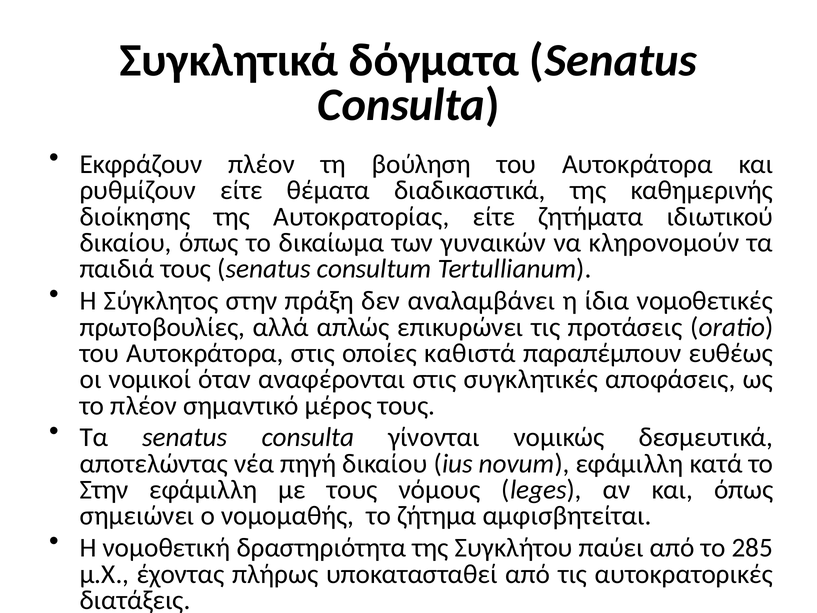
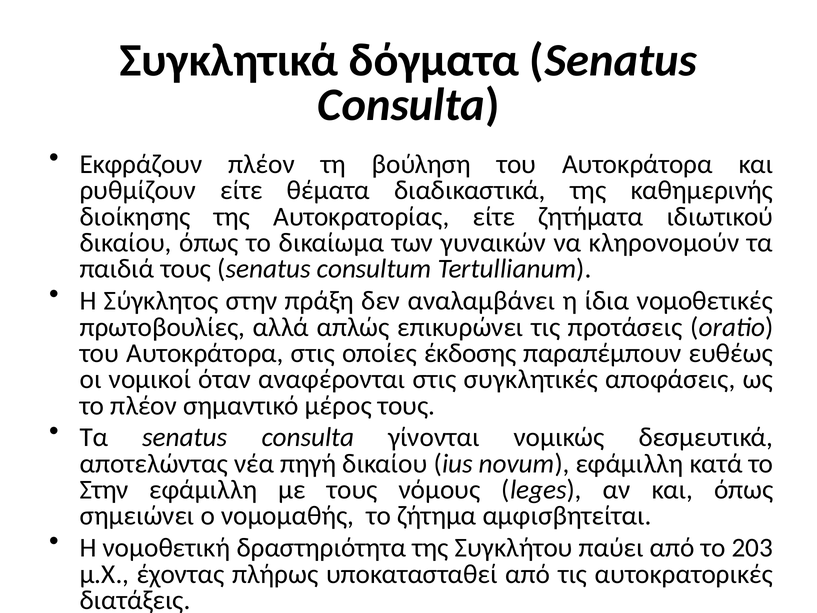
καθιστά: καθιστά -> έκδοσης
285: 285 -> 203
